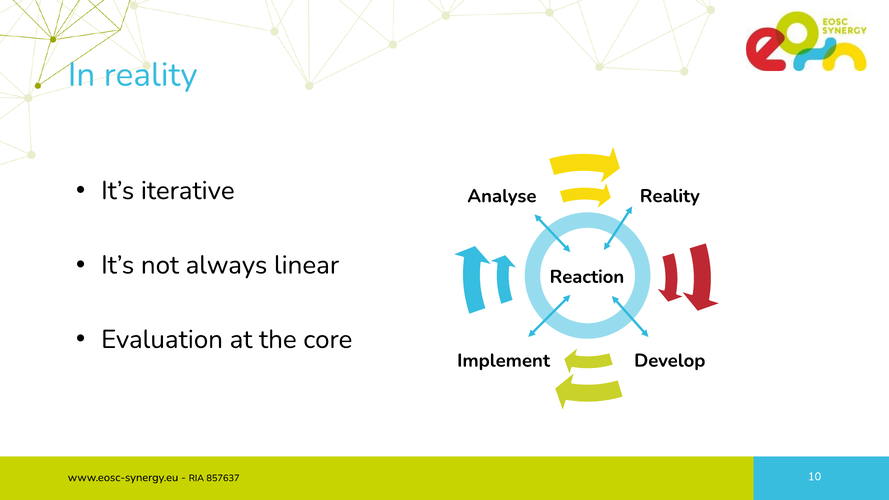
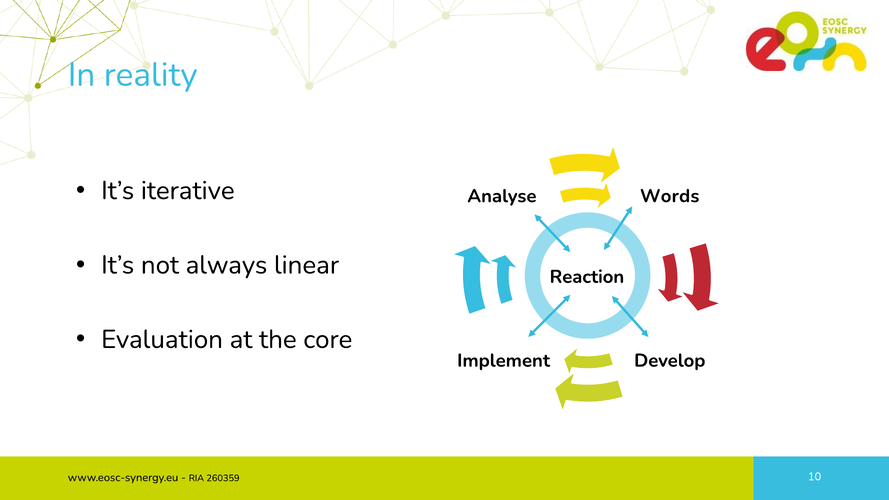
Reality at (670, 196): Reality -> Words
857637: 857637 -> 260359
